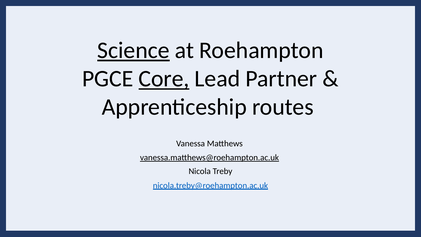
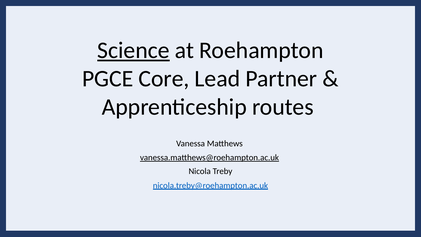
Core underline: present -> none
